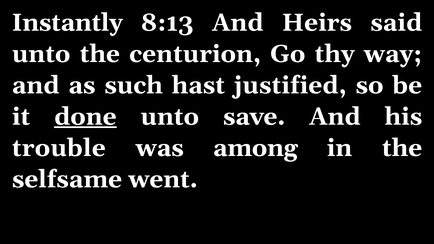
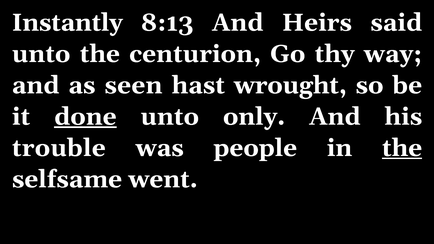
such: such -> seen
justified: justified -> wrought
save: save -> only
among: among -> people
the at (402, 148) underline: none -> present
